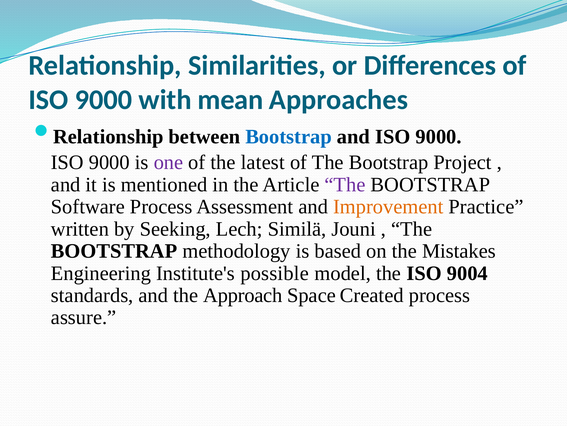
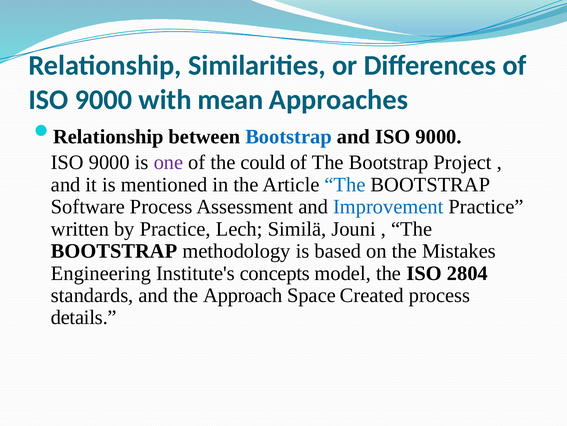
latest: latest -> could
The at (345, 184) colour: purple -> blue
Improvement colour: orange -> blue
by Seeking: Seeking -> Practice
possible: possible -> concepts
9004: 9004 -> 2804
assure: assure -> details
